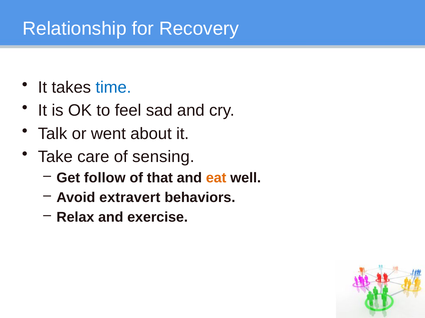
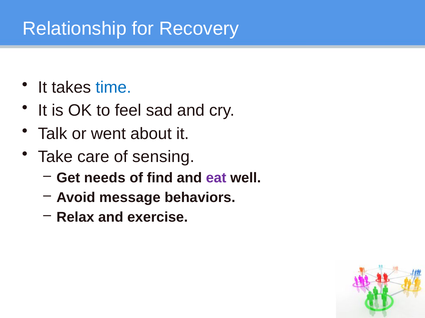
follow: follow -> needs
that: that -> find
eat colour: orange -> purple
extravert: extravert -> message
